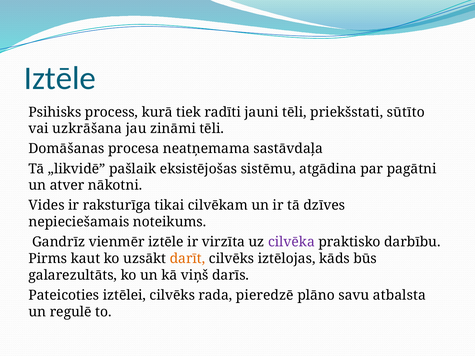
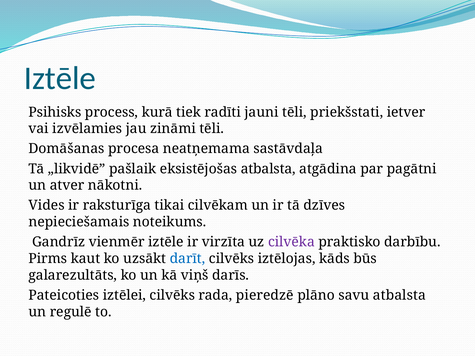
sūtīto: sūtīto -> ietver
uzkrāšana: uzkrāšana -> izvēlamies
eksistējošas sistēmu: sistēmu -> atbalsta
darīt colour: orange -> blue
